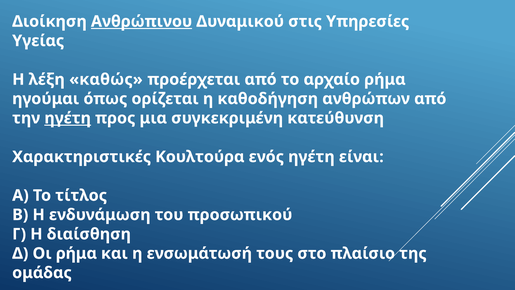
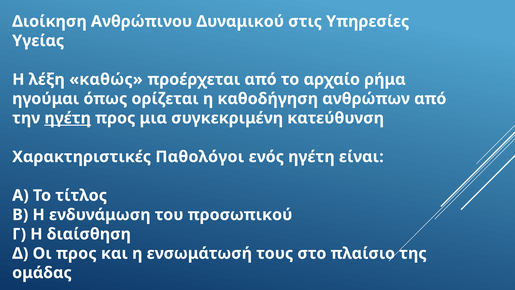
Ανθρώπινου underline: present -> none
Κουλτούρα: Κουλτούρα -> Παθολόγοι
Οι ρήμα: ρήμα -> προς
